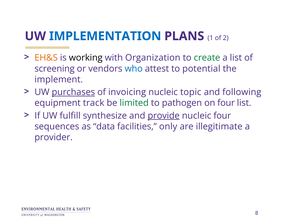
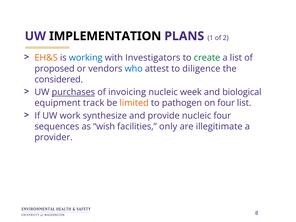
IMPLEMENTATION colour: blue -> black
working colour: black -> blue
Organization: Organization -> Investigators
screening: screening -> proposed
potential: potential -> diligence
implement: implement -> considered
topic: topic -> week
following: following -> biological
limited colour: green -> orange
fulfill: fulfill -> work
provide underline: present -> none
data: data -> wish
